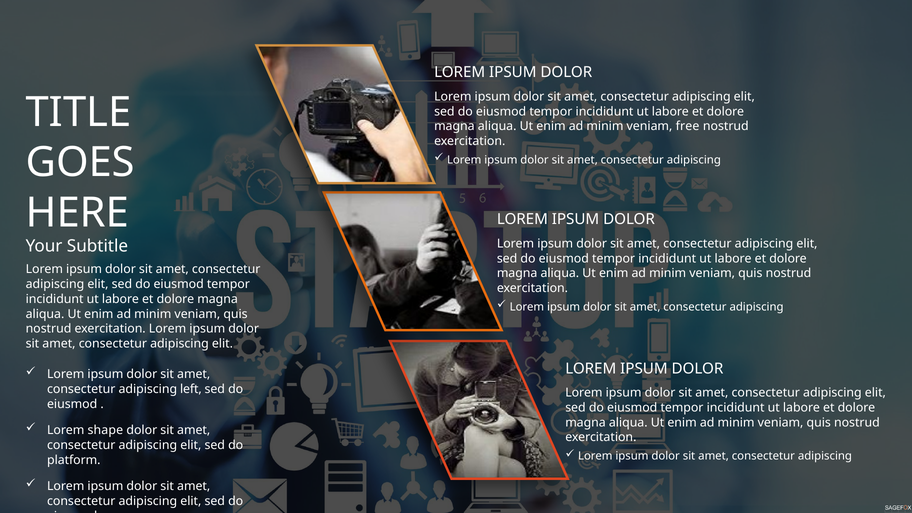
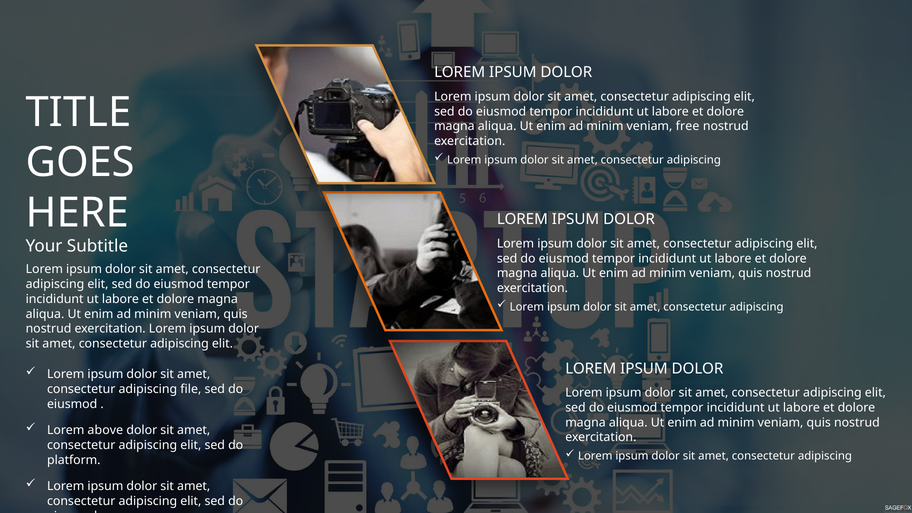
left: left -> file
shape: shape -> above
